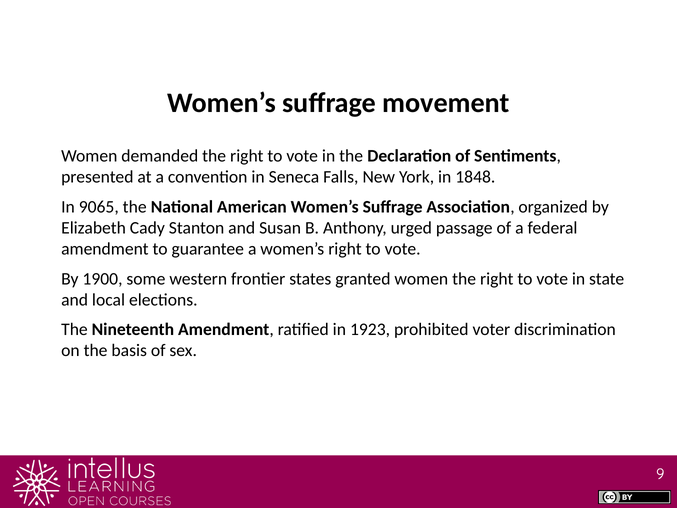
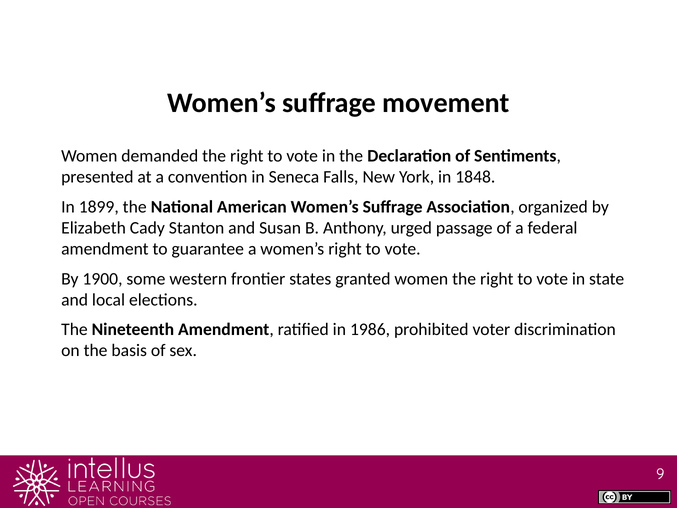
9065: 9065 -> 1899
1923: 1923 -> 1986
